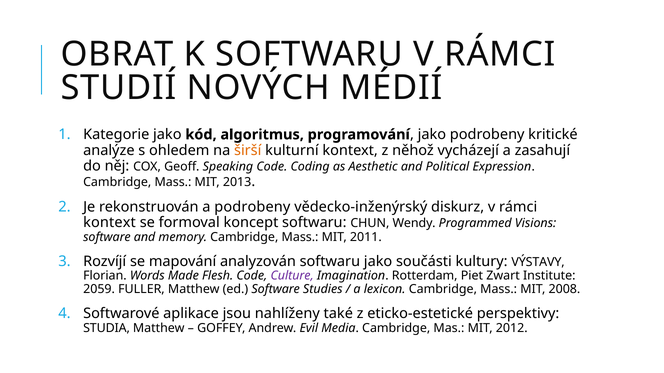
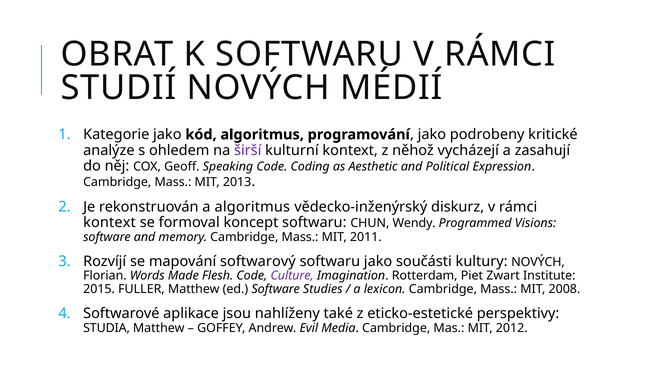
širší colour: orange -> purple
a podrobeny: podrobeny -> algoritmus
analyzován: analyzován -> softwarový
kultury VÝSTAVY: VÝSTAVY -> NOVÝCH
2059: 2059 -> 2015
